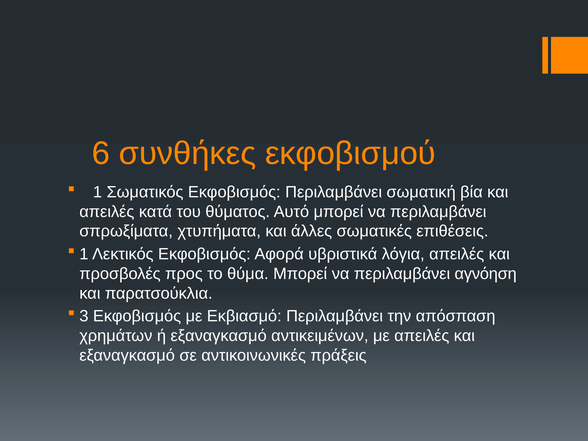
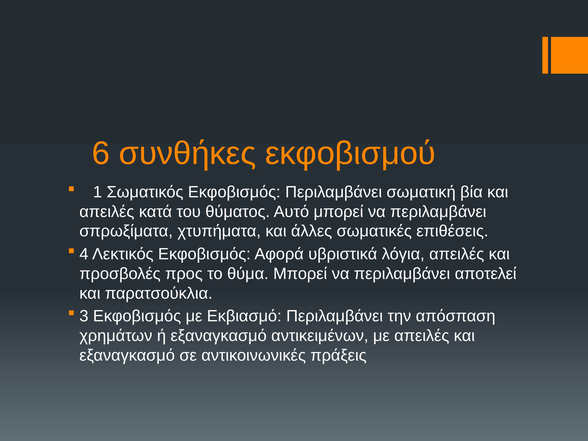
1 at (84, 254): 1 -> 4
αγνόηση: αγνόηση -> αποτελεί
